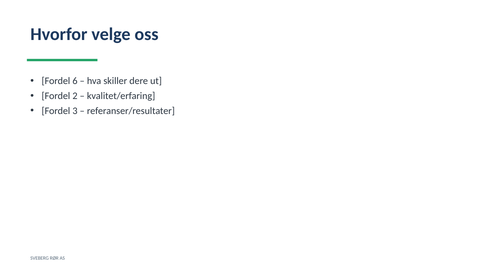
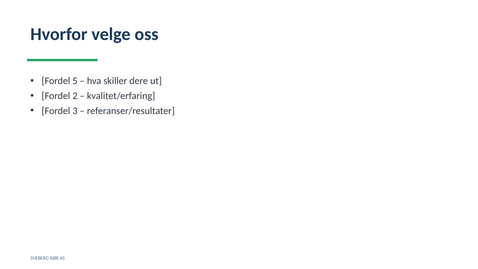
6: 6 -> 5
